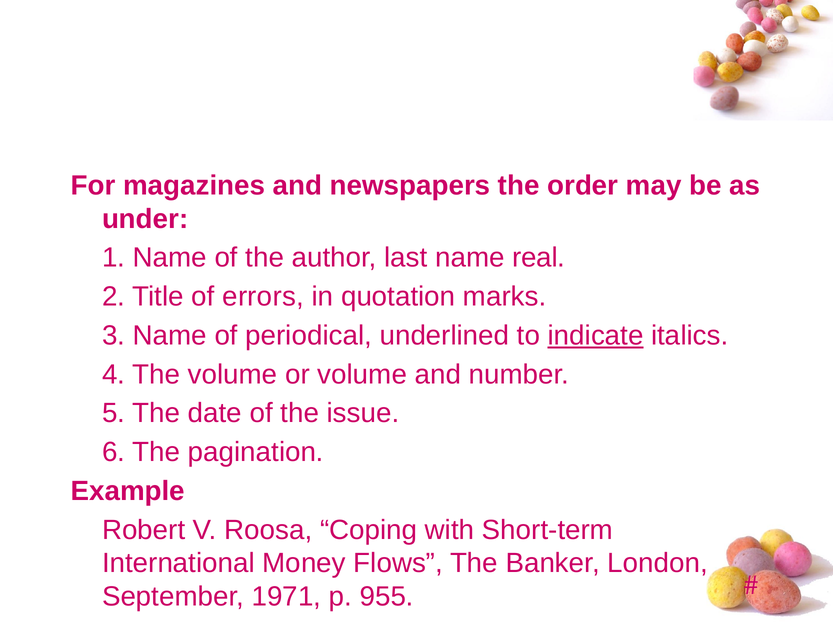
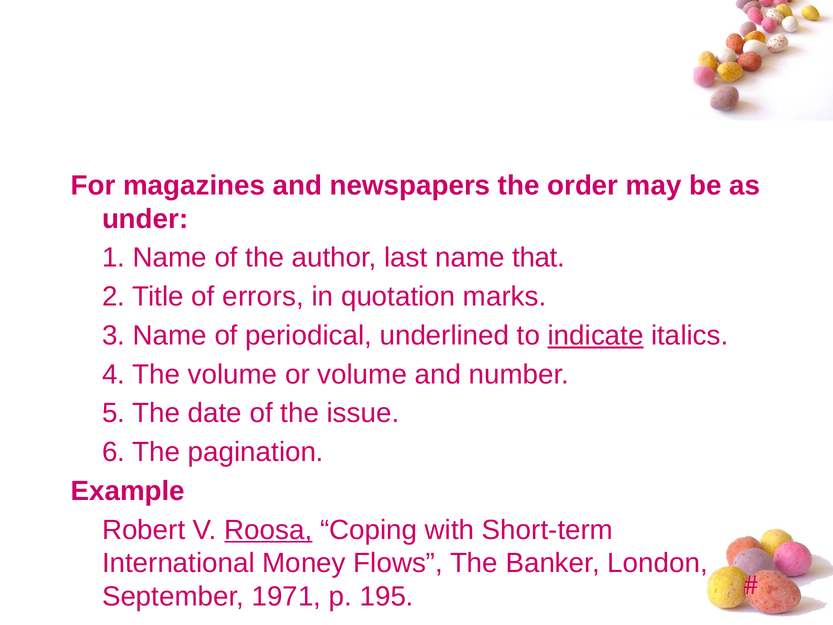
real: real -> that
Roosa underline: none -> present
955: 955 -> 195
